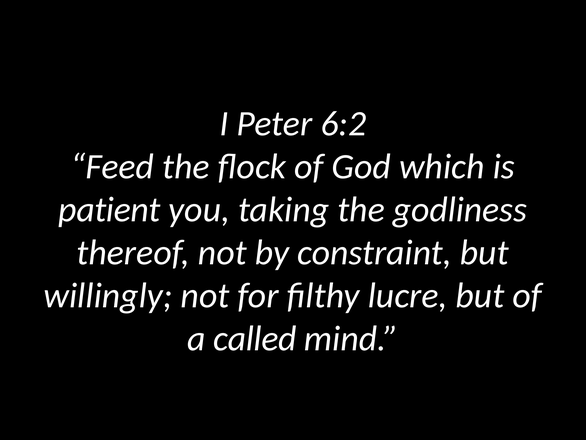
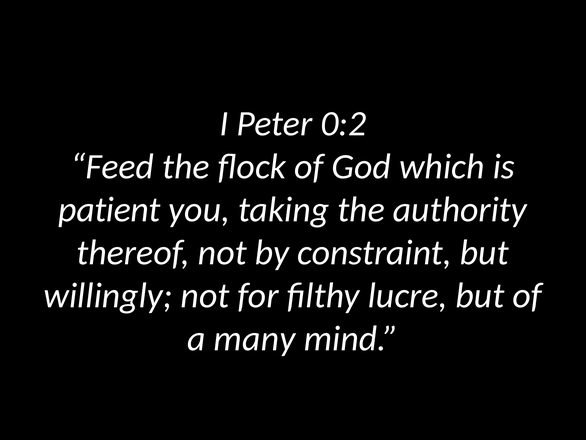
6:2: 6:2 -> 0:2
godliness: godliness -> authority
called: called -> many
